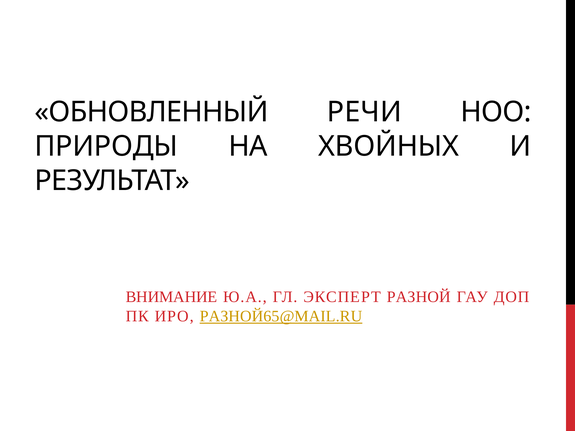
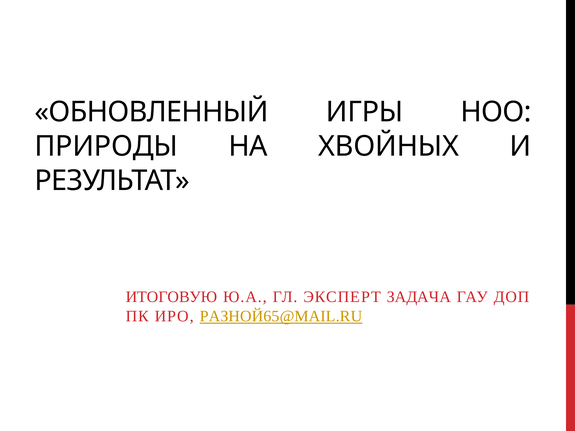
РЕЧИ: РЕЧИ -> ИГРЫ
ВНИМАНИЕ: ВНИМАНИЕ -> ИТОГОВУЮ
РАЗНОЙ: РАЗНОЙ -> ЗАДАЧА
